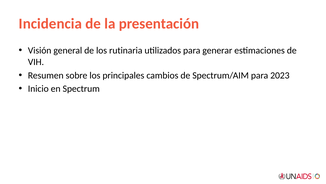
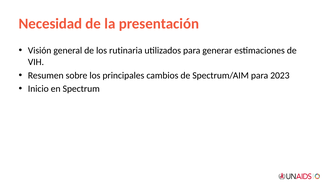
Incidencia: Incidencia -> Necesidad
